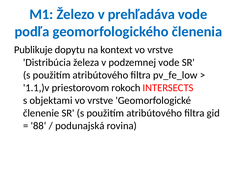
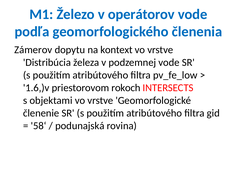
prehľadáva: prehľadáva -> operátorov
Publikuje: Publikuje -> Zámerov
1.1‚)v: 1.1‚)v -> 1.6‚)v
88‘: 88‘ -> 58‘
